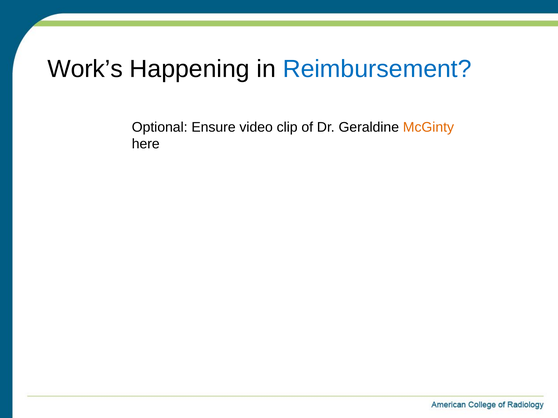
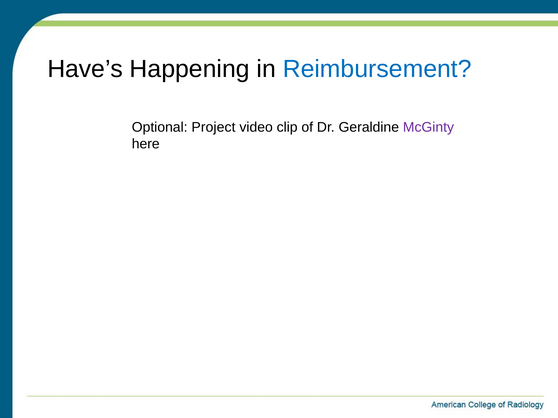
Work’s: Work’s -> Have’s
Ensure: Ensure -> Project
McGinty colour: orange -> purple
